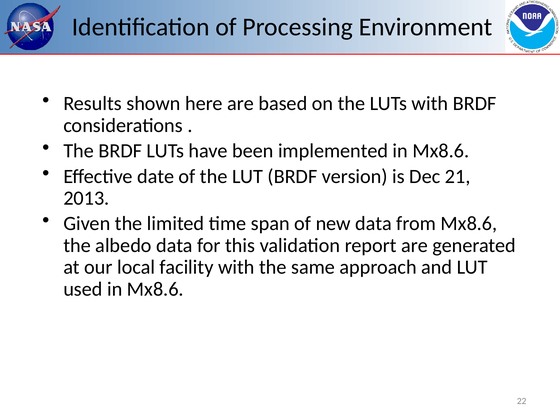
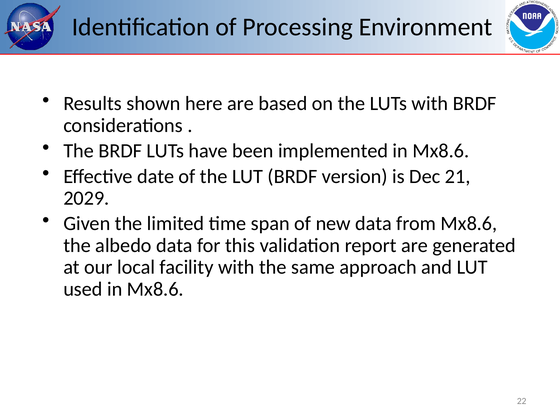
2013: 2013 -> 2029
